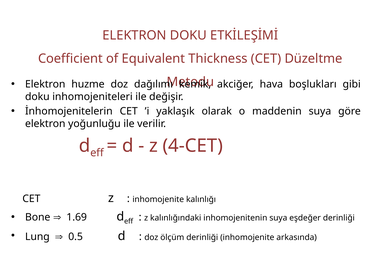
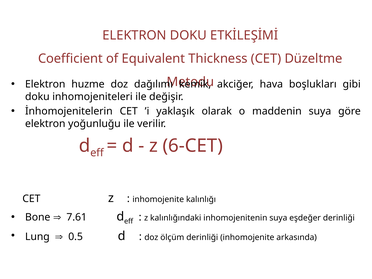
4-CET: 4-CET -> 6-CET
1.69: 1.69 -> 7.61
